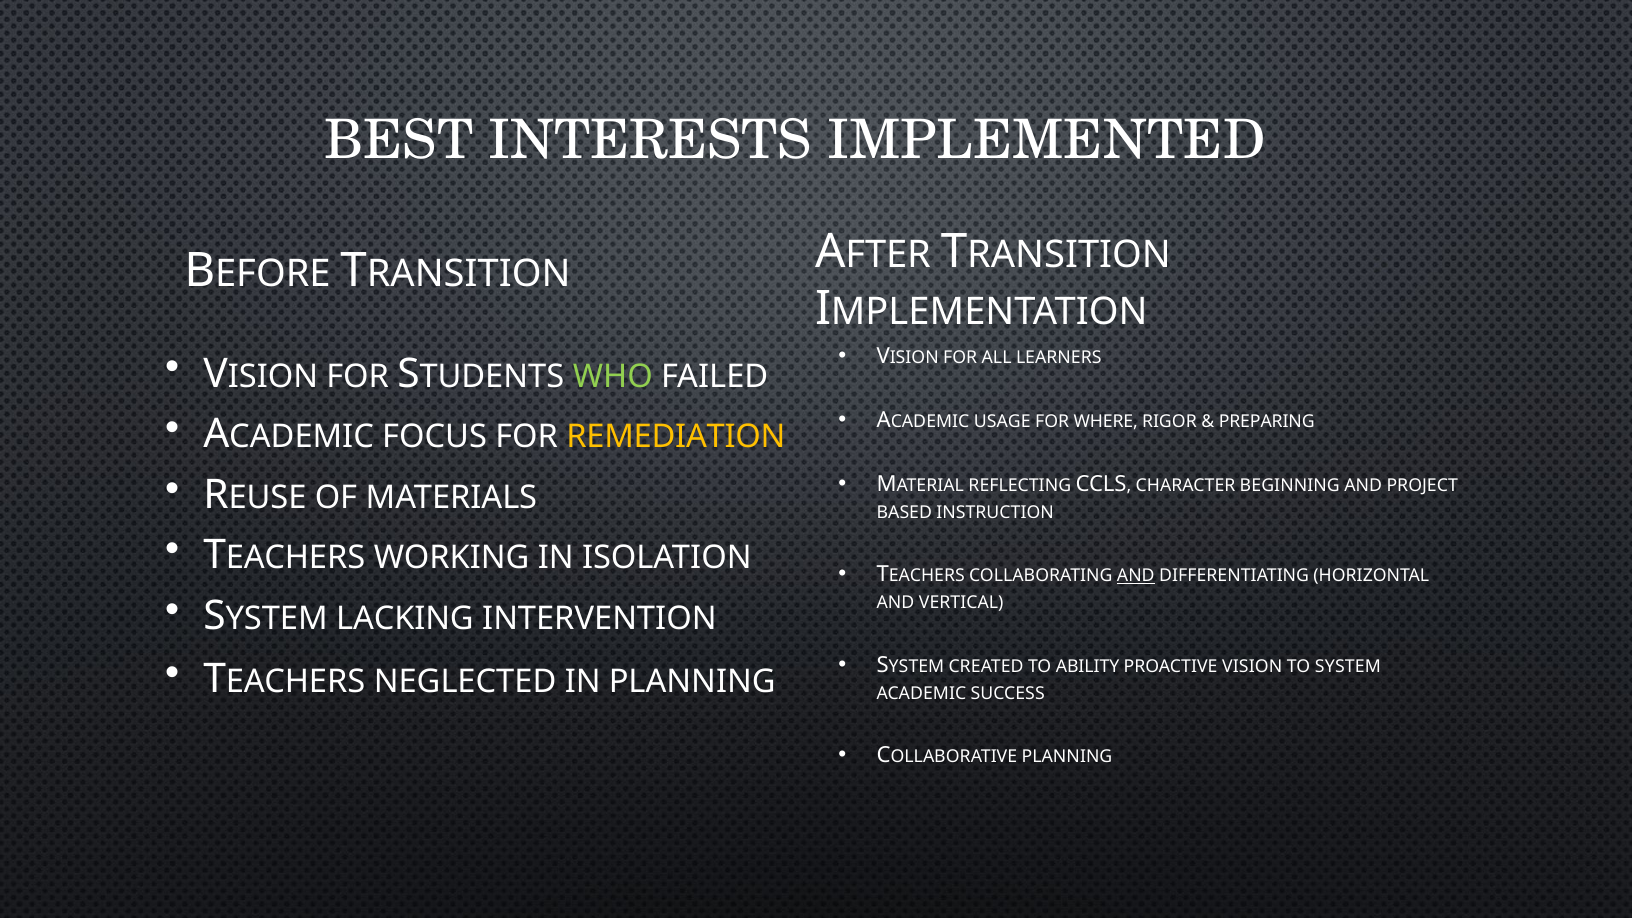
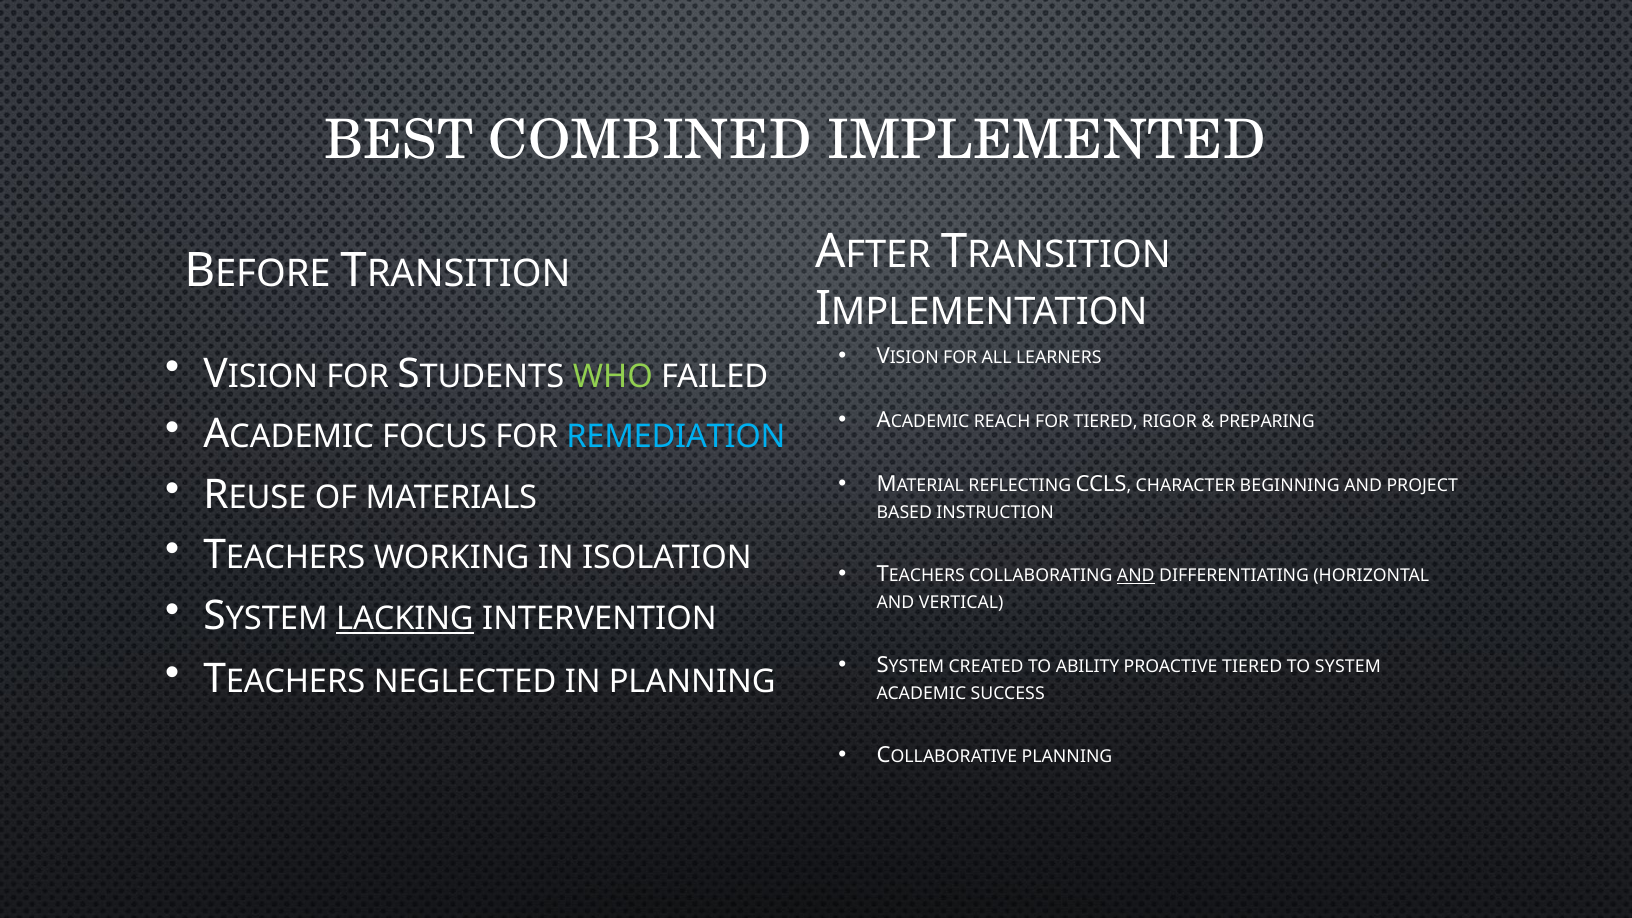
INTERESTS: INTERESTS -> COMBINED
USAGE: USAGE -> REACH
FOR WHERE: WHERE -> TIERED
REMEDIATION colour: yellow -> light blue
LACKING underline: none -> present
PROACTIVE VISION: VISION -> TIERED
